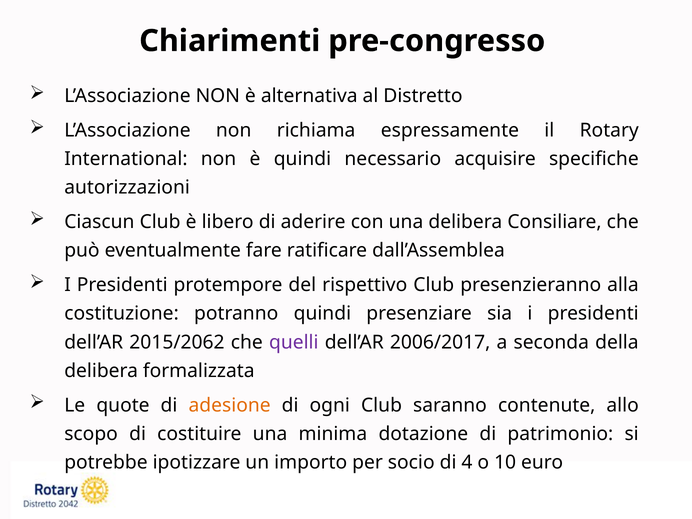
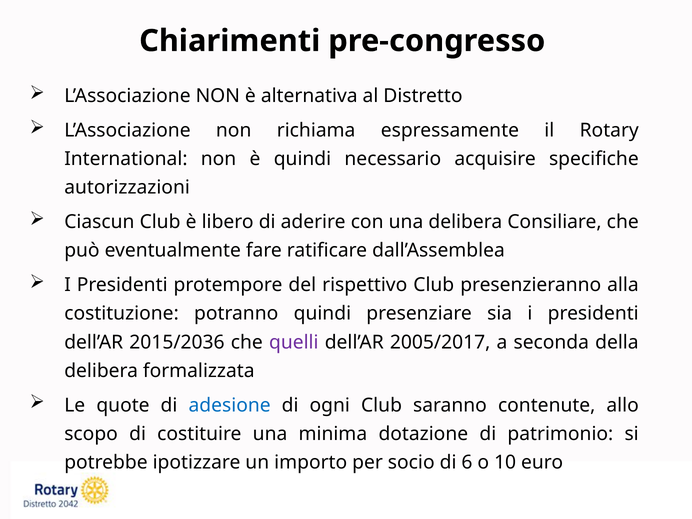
2015/2062: 2015/2062 -> 2015/2036
2006/2017: 2006/2017 -> 2005/2017
adesione colour: orange -> blue
4: 4 -> 6
